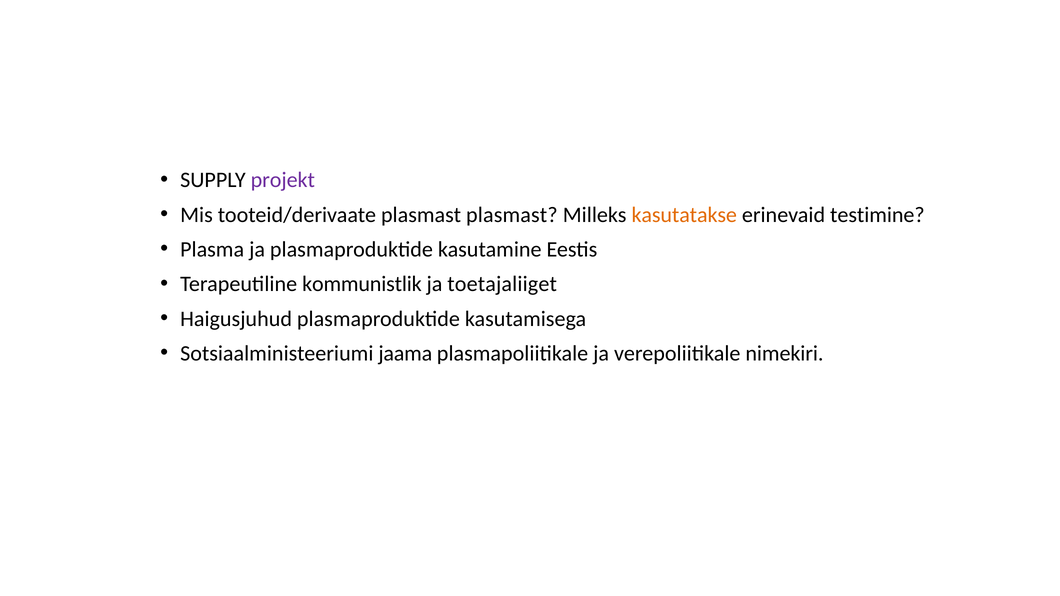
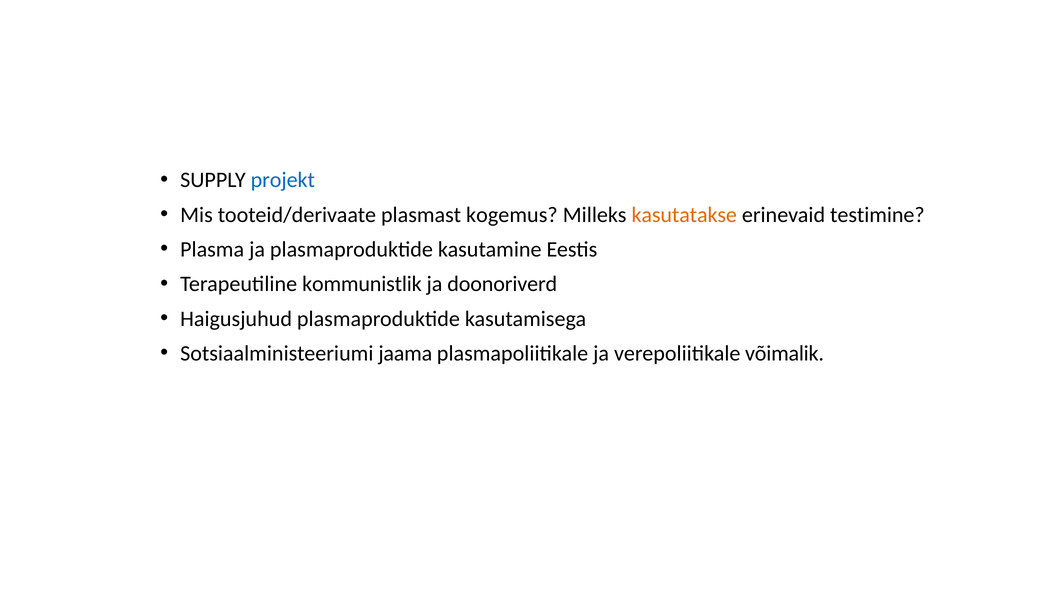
projekt colour: purple -> blue
plasmast plasmast: plasmast -> kogemus
toetajaliiget: toetajaliiget -> doonoriverd
nimekiri: nimekiri -> võimalik
